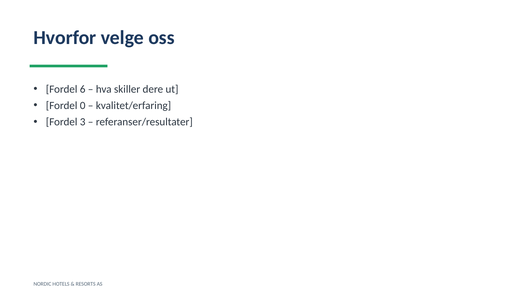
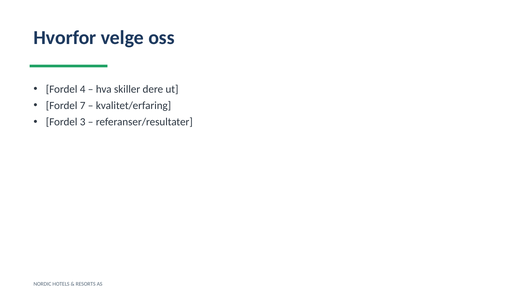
6: 6 -> 4
0: 0 -> 7
